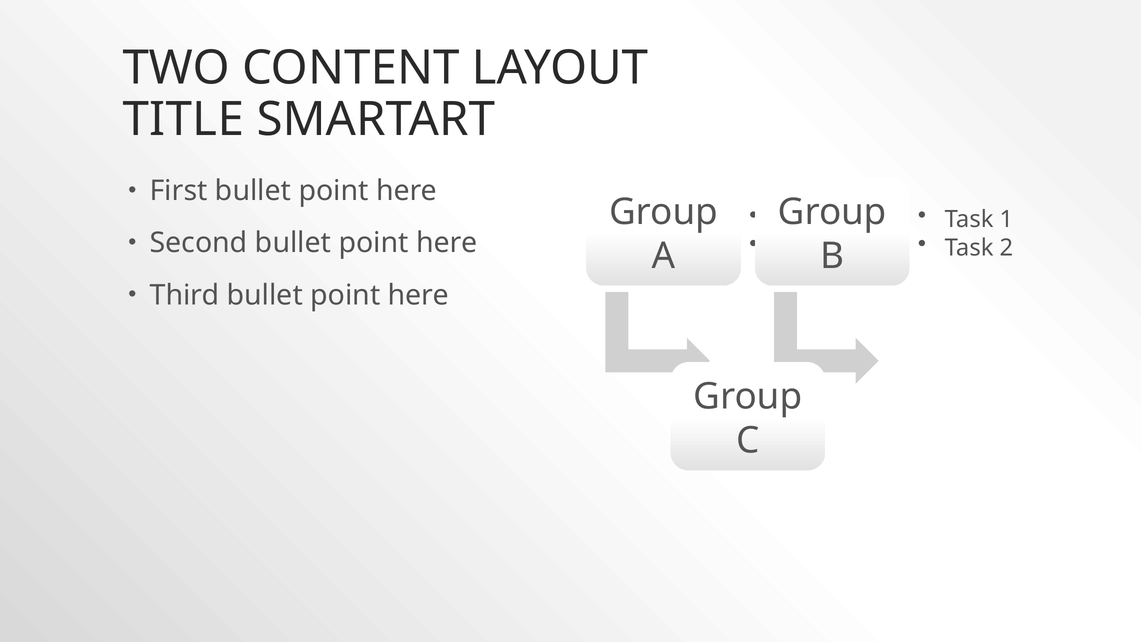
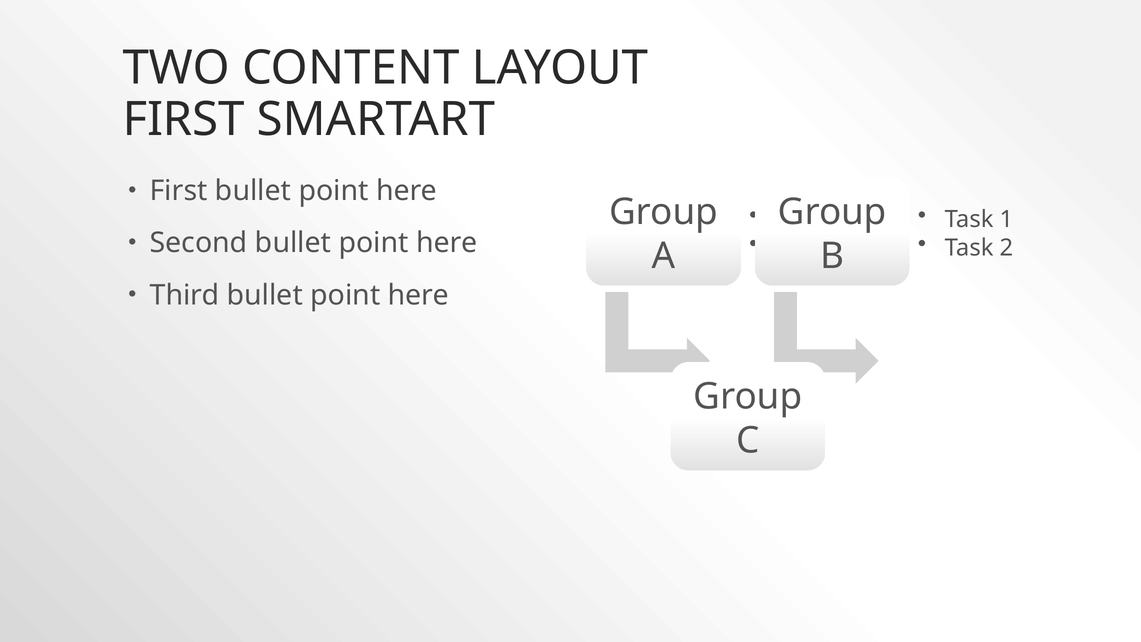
TITLE at (183, 120): TITLE -> FIRST
